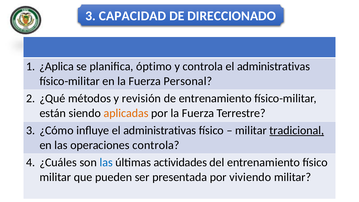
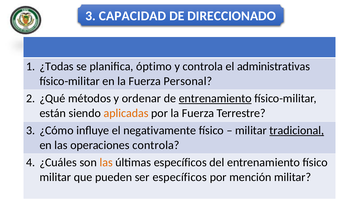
¿Aplica: ¿Aplica -> ¿Todas
revisión: revisión -> ordenar
entrenamiento at (215, 98) underline: none -> present
influye el administrativas: administrativas -> negativamente
las at (106, 162) colour: blue -> orange
últimas actividades: actividades -> específicos
ser presentada: presentada -> específicos
viviendo: viviendo -> mención
